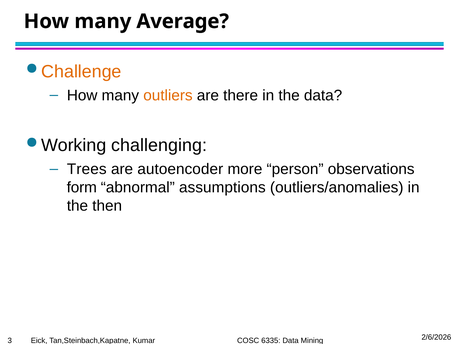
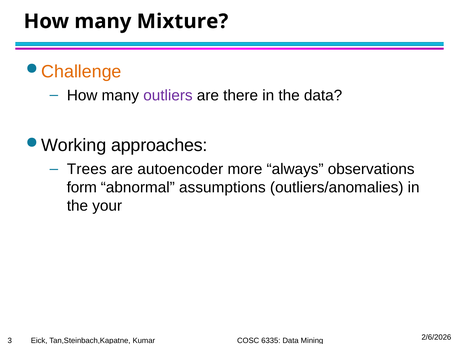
Average: Average -> Mixture
outliers colour: orange -> purple
challenging: challenging -> approaches
person: person -> always
then: then -> your
